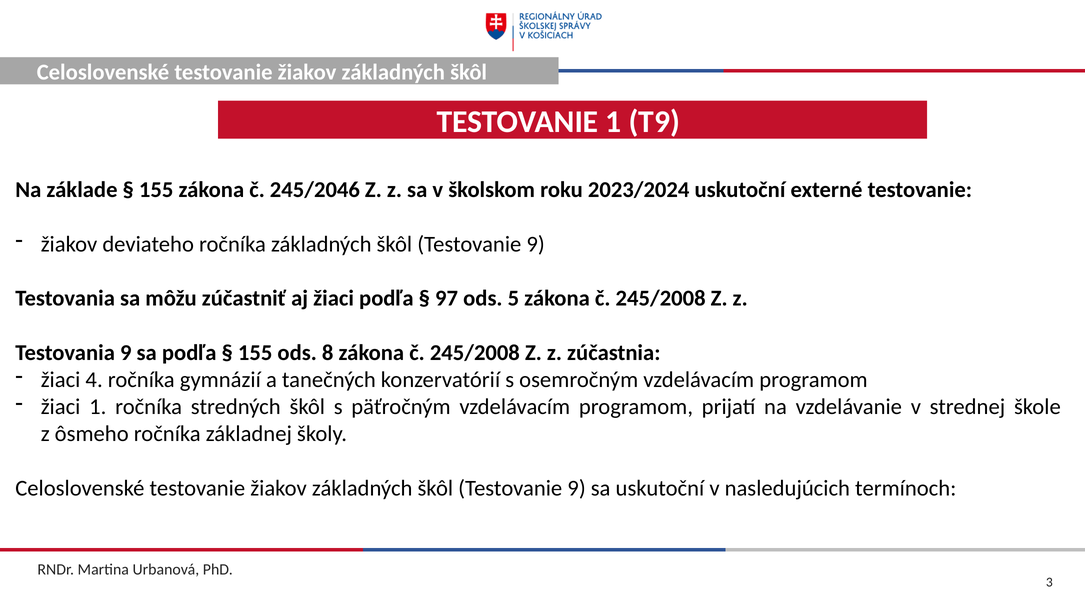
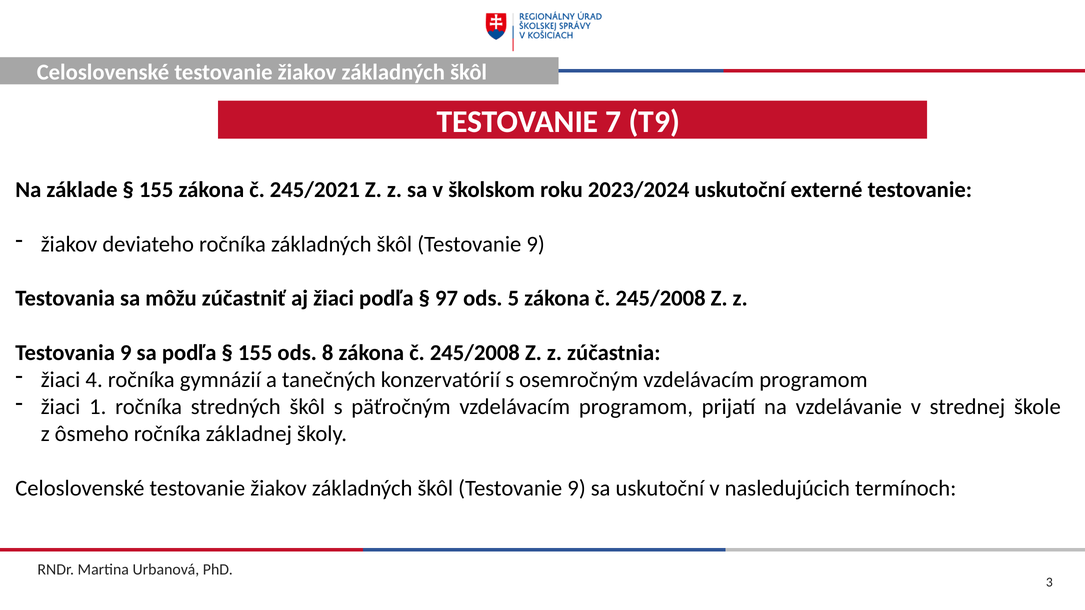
TESTOVANIE 1: 1 -> 7
245/2046: 245/2046 -> 245/2021
